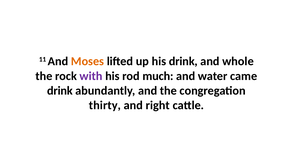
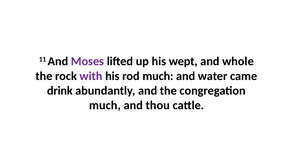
Moses colour: orange -> purple
his drink: drink -> wept
thirty at (105, 105): thirty -> much
right: right -> thou
